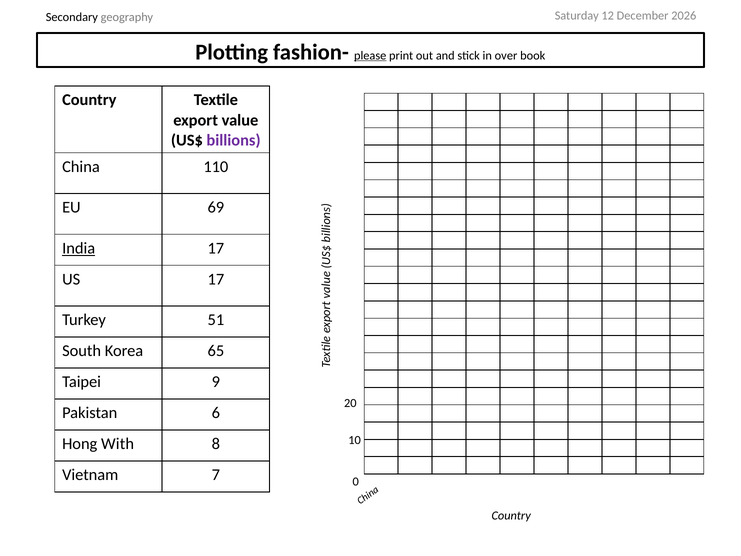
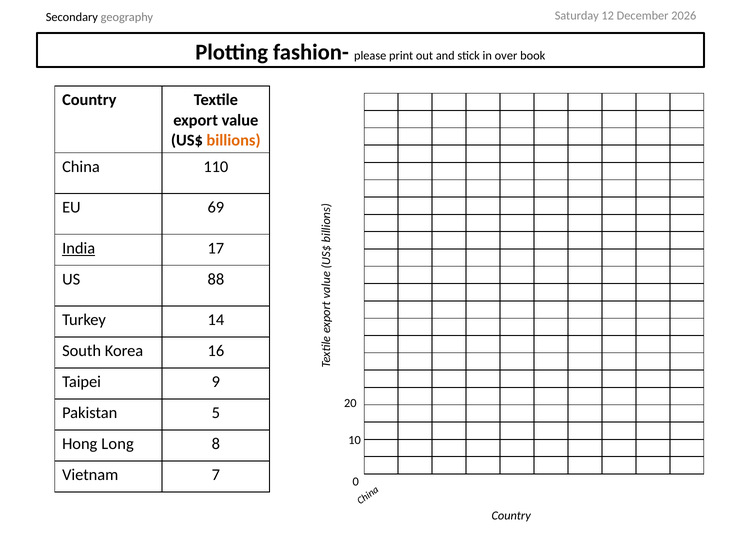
please underline: present -> none
billions colour: purple -> orange
US 17: 17 -> 88
51: 51 -> 14
65: 65 -> 16
6: 6 -> 5
With: With -> Long
